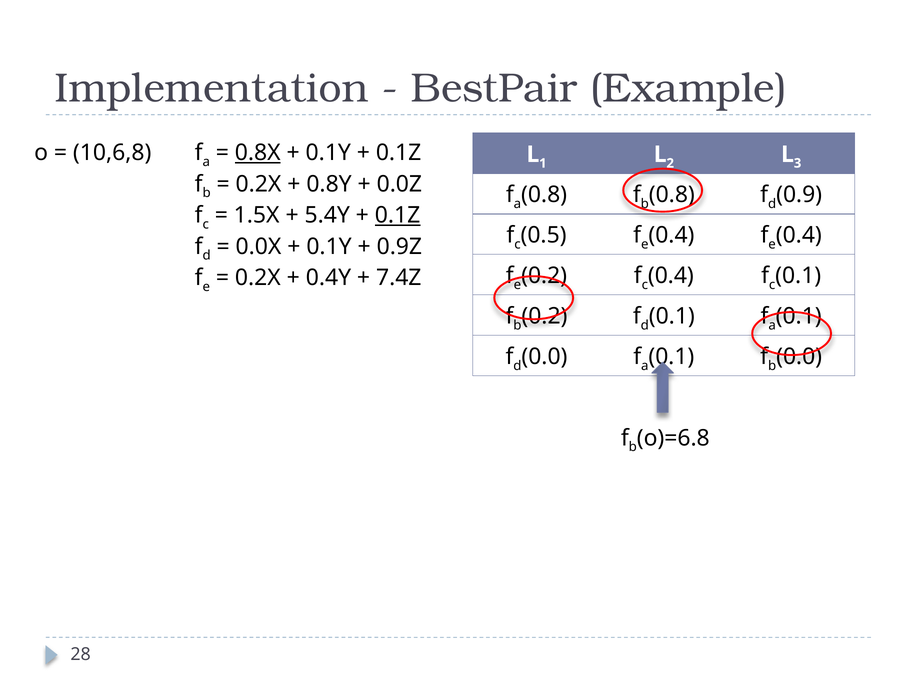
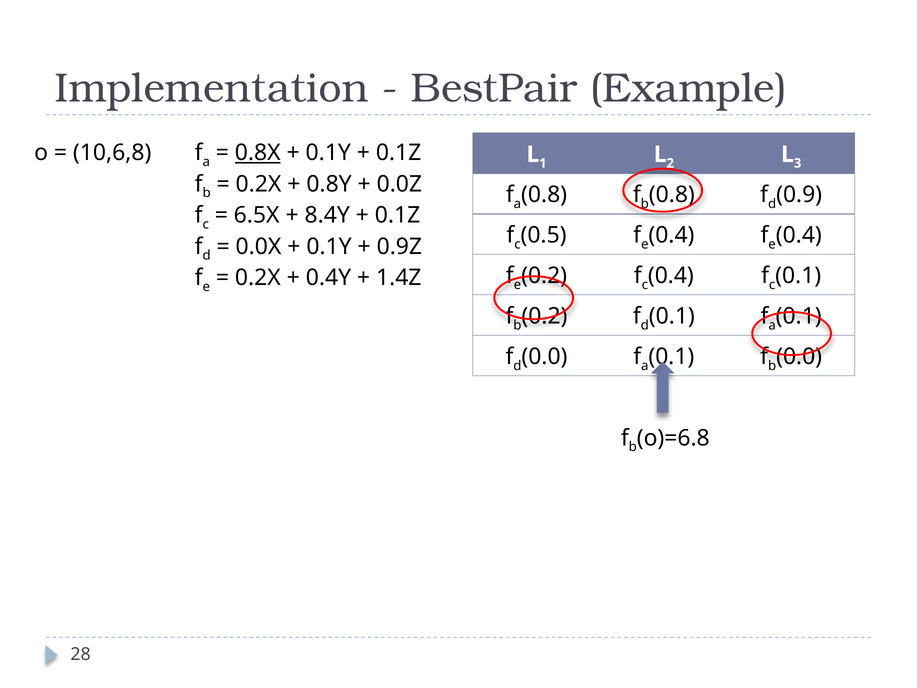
1.5X: 1.5X -> 6.5X
5.4Y: 5.4Y -> 8.4Y
0.1Z at (398, 215) underline: present -> none
7.4Z: 7.4Z -> 1.4Z
